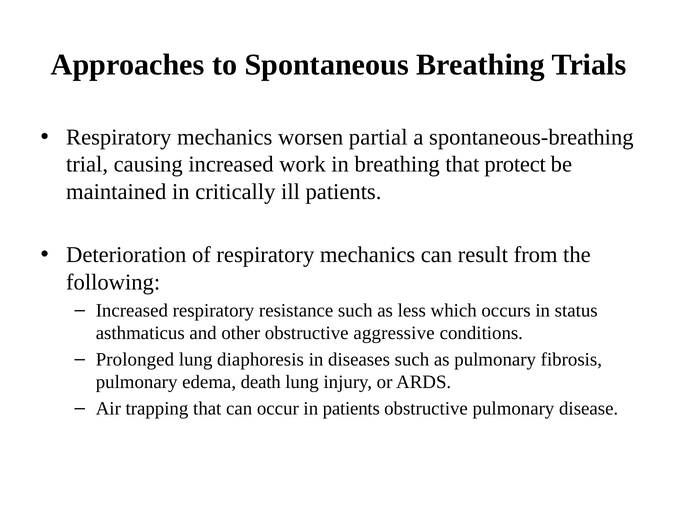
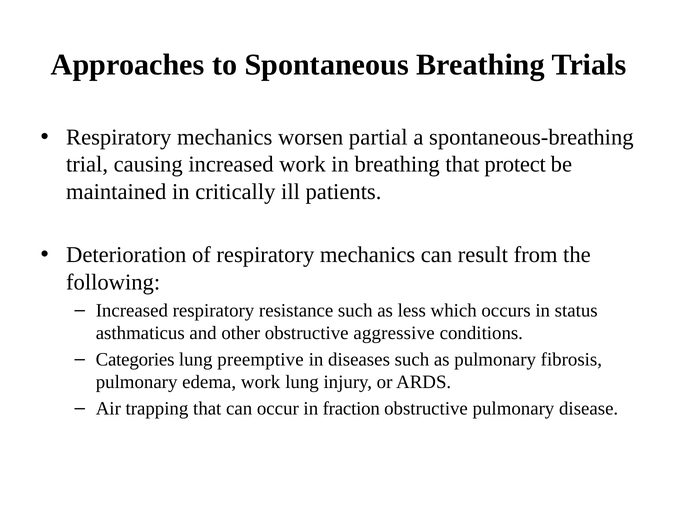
Prolonged: Prolonged -> Categories
diaphoresis: diaphoresis -> preemptive
edema death: death -> work
in patients: patients -> fraction
